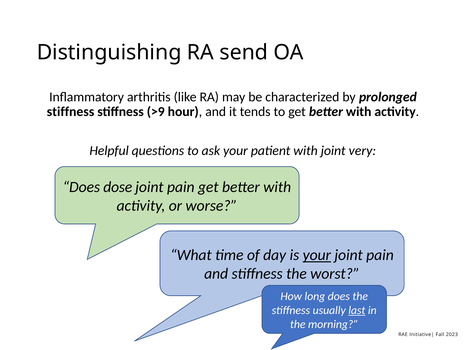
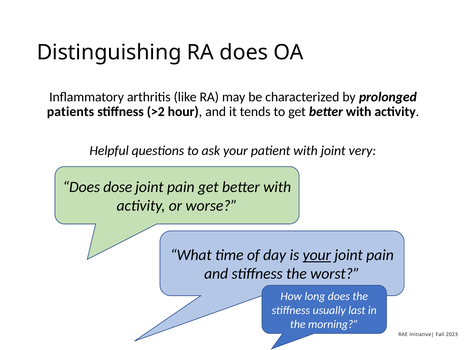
RA send: send -> does
stiffness at (71, 111): stiffness -> patients
>9: >9 -> >2
last underline: present -> none
